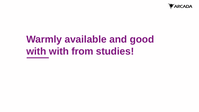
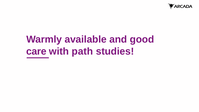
with at (36, 51): with -> care
from: from -> path
